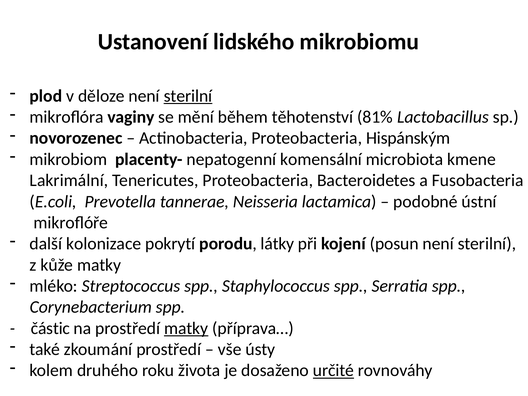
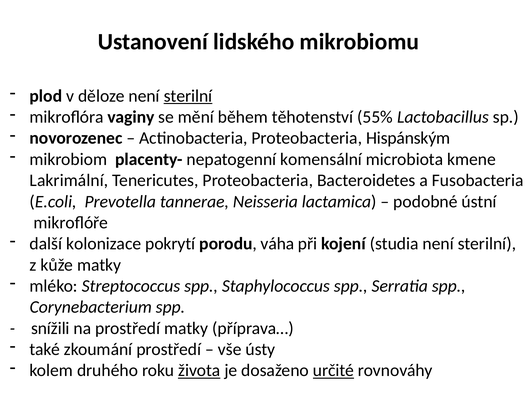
81%: 81% -> 55%
látky: látky -> váha
posun: posun -> studia
částic: částic -> snížili
matky at (186, 328) underline: present -> none
života underline: none -> present
